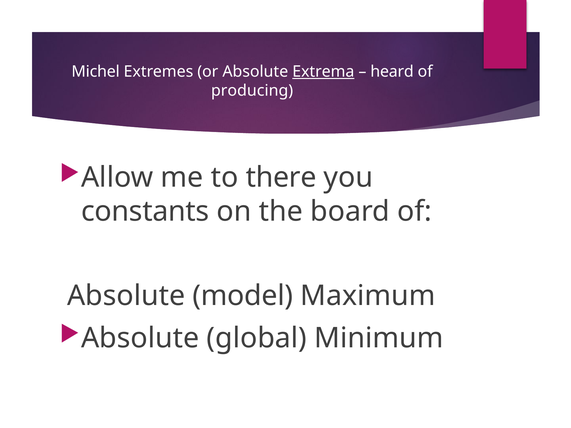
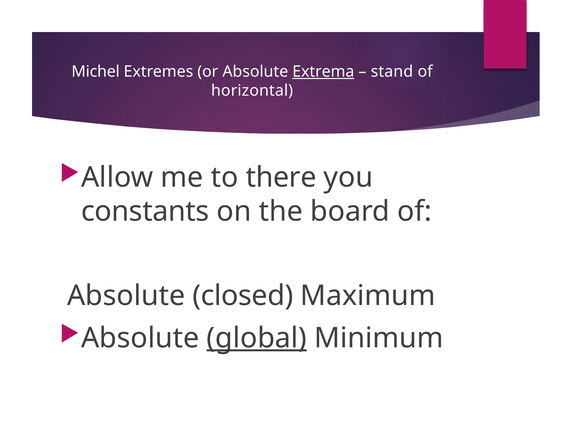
heard: heard -> stand
producing: producing -> horizontal
model: model -> closed
global underline: none -> present
